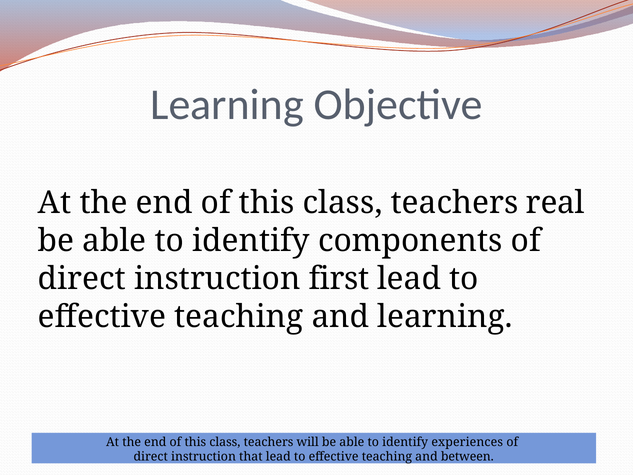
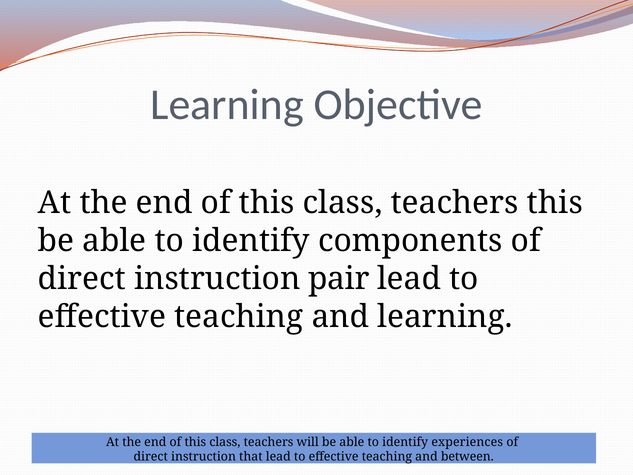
teachers real: real -> this
first: first -> pair
